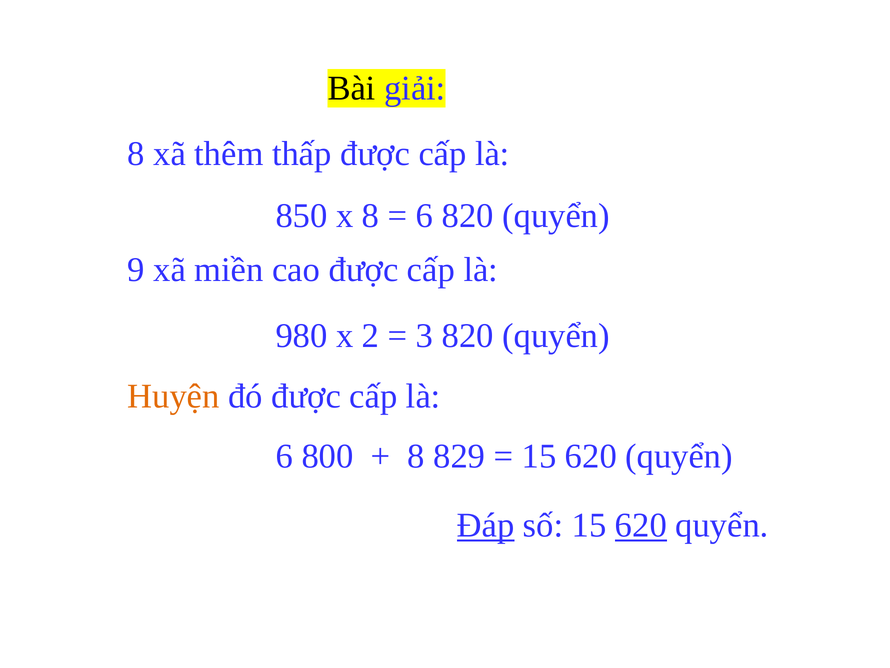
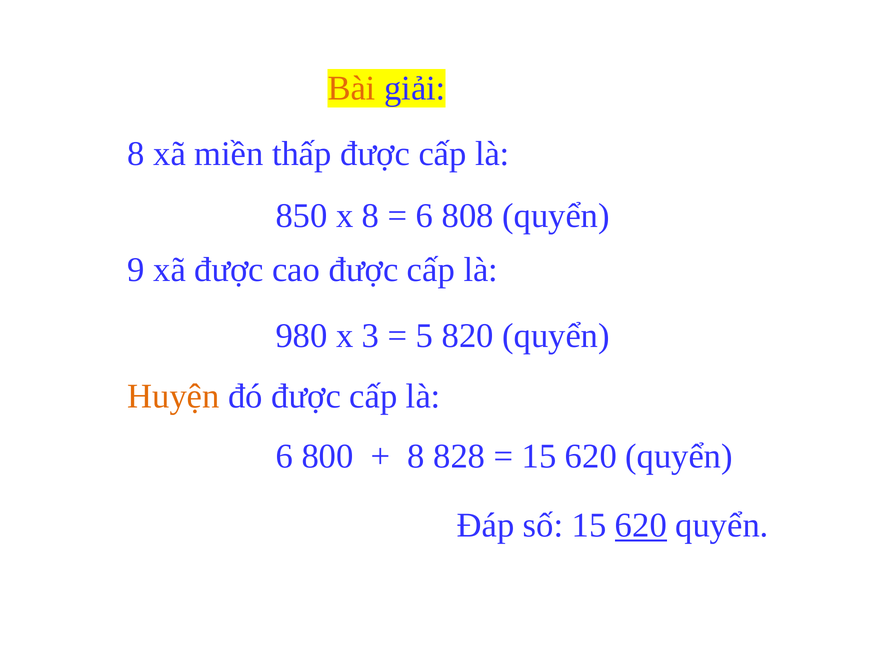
Bài colour: black -> orange
thêm: thêm -> miền
6 820: 820 -> 808
xã miền: miền -> được
2: 2 -> 3
3: 3 -> 5
829: 829 -> 828
Đáp underline: present -> none
